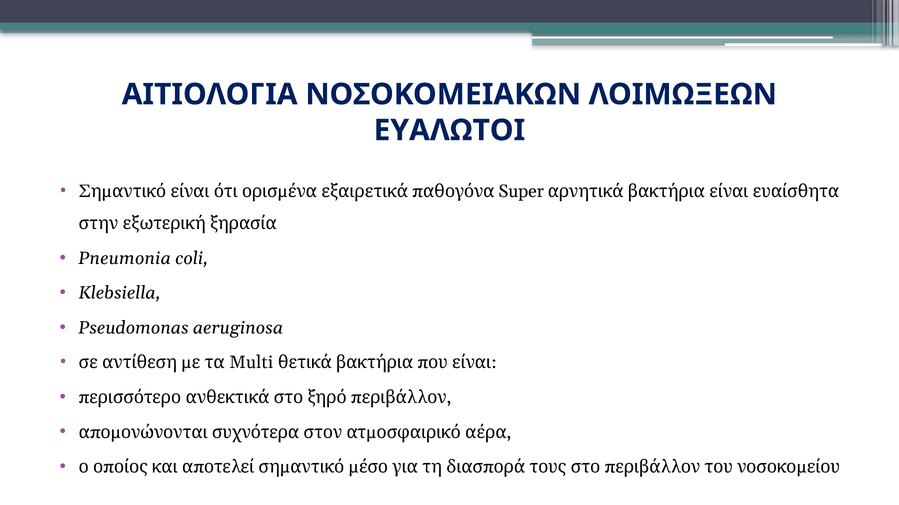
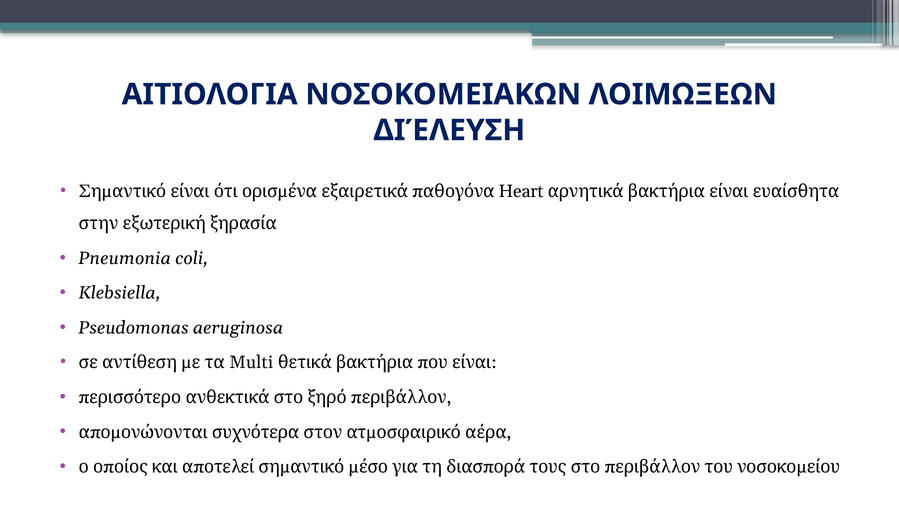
ΕΥΑΛΩΤΟΙ: ΕΥΑΛΩΤΟΙ -> ΔΙΈΛΕΥΣΗ
Super: Super -> Heart
